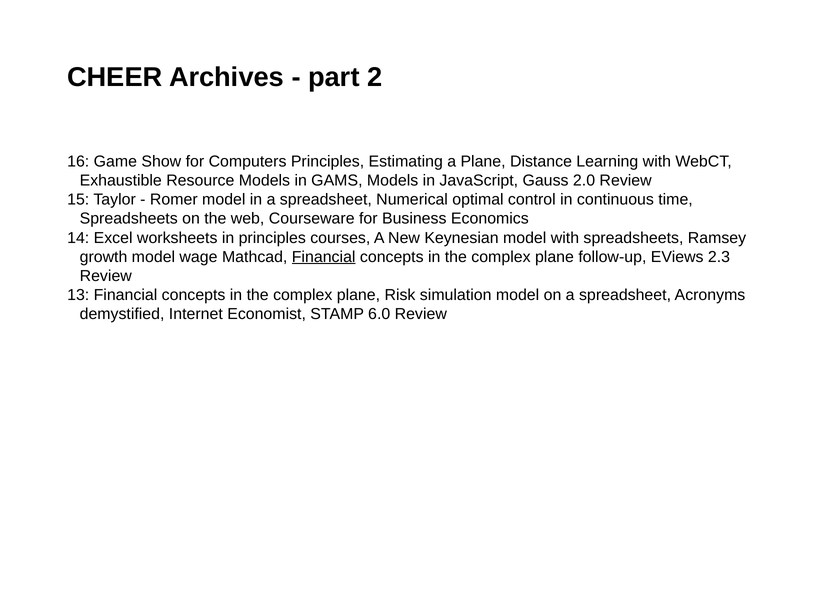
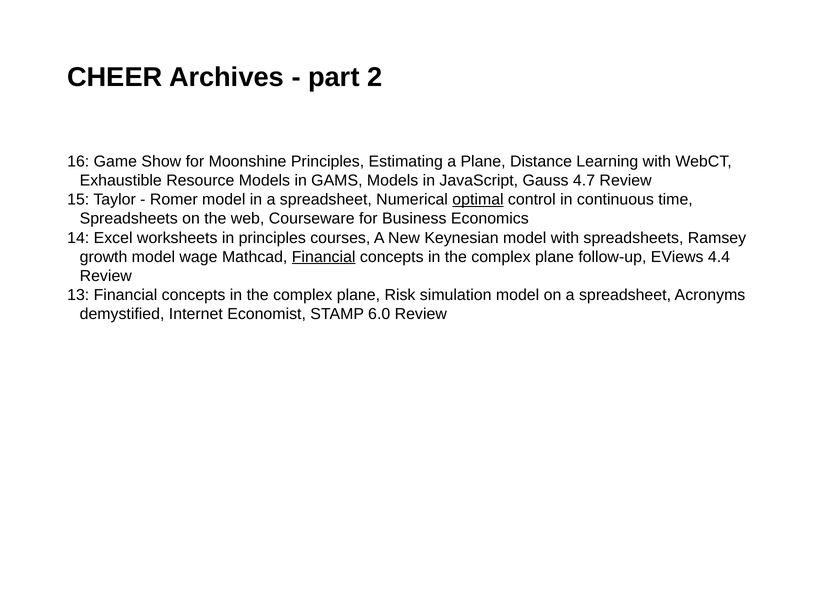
Computers: Computers -> Moonshine
2.0: 2.0 -> 4.7
optimal underline: none -> present
2.3: 2.3 -> 4.4
